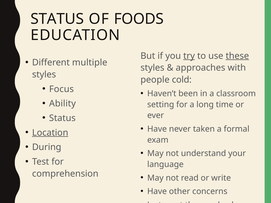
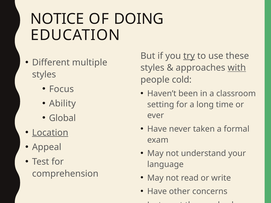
STATUS at (57, 19): STATUS -> NOTICE
FOODS: FOODS -> DOING
these underline: present -> none
with underline: none -> present
Status at (62, 118): Status -> Global
During: During -> Appeal
